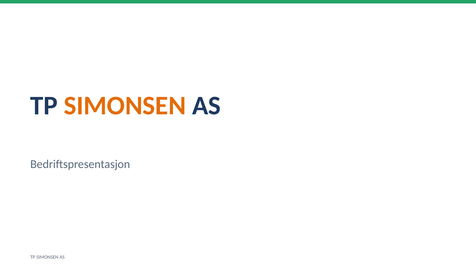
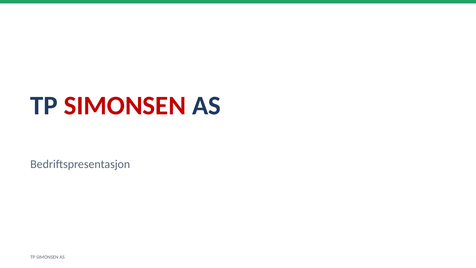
SIMONSEN at (125, 106) colour: orange -> red
